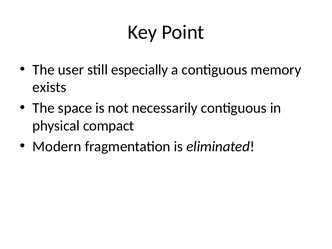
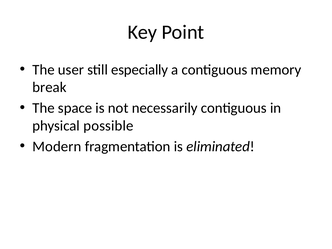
exists: exists -> break
compact: compact -> possible
